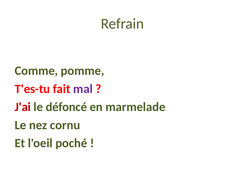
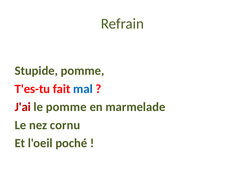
Comme: Comme -> Stupide
mal colour: purple -> blue
le défoncé: défoncé -> pomme
